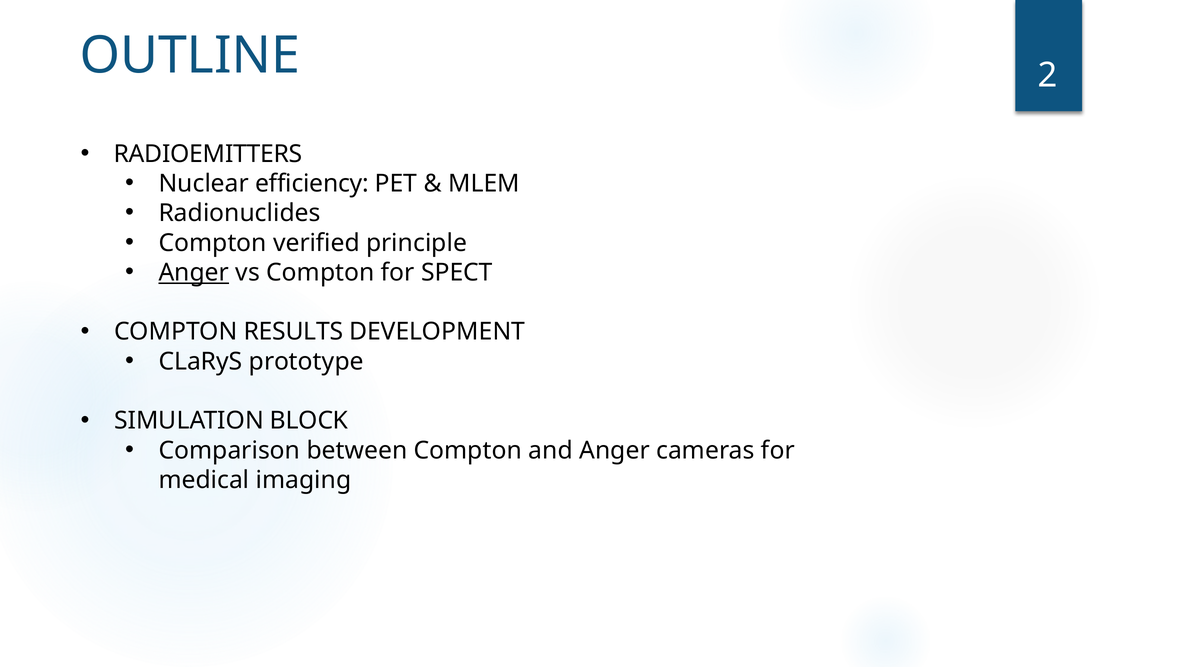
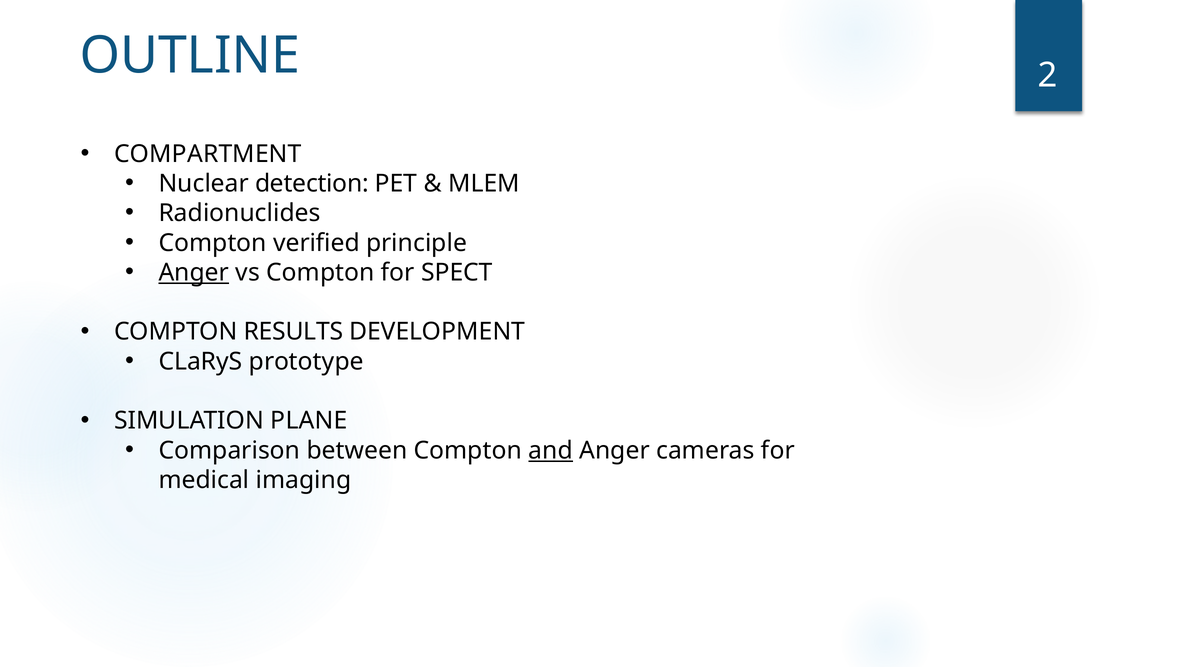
RADIOEMITTERS: RADIOEMITTERS -> COMPARTMENT
efficiency: efficiency -> detection
BLOCK: BLOCK -> PLANE
and underline: none -> present
